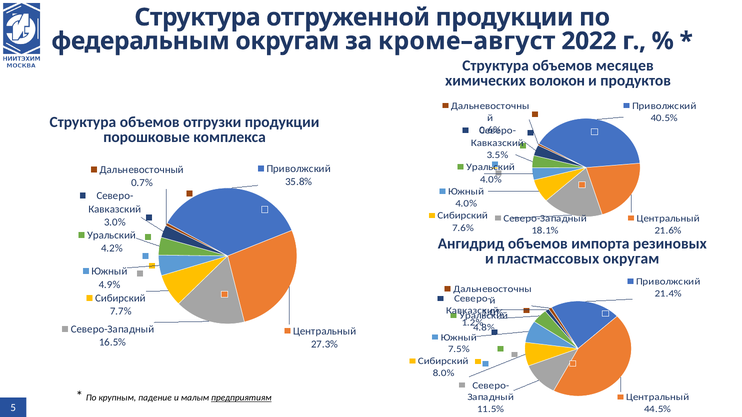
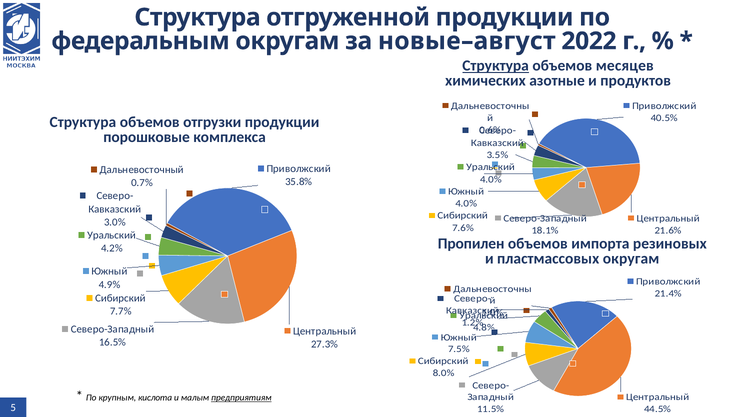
кроме–август: кроме–август -> новые–август
Структура at (496, 66) underline: none -> present
волокон: волокон -> азотные
Ангидрид: Ангидрид -> Пропилен
падение: падение -> кислота
